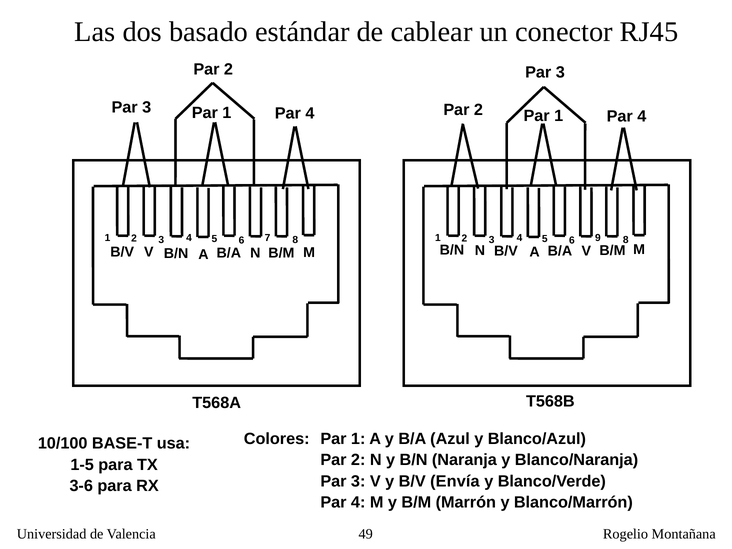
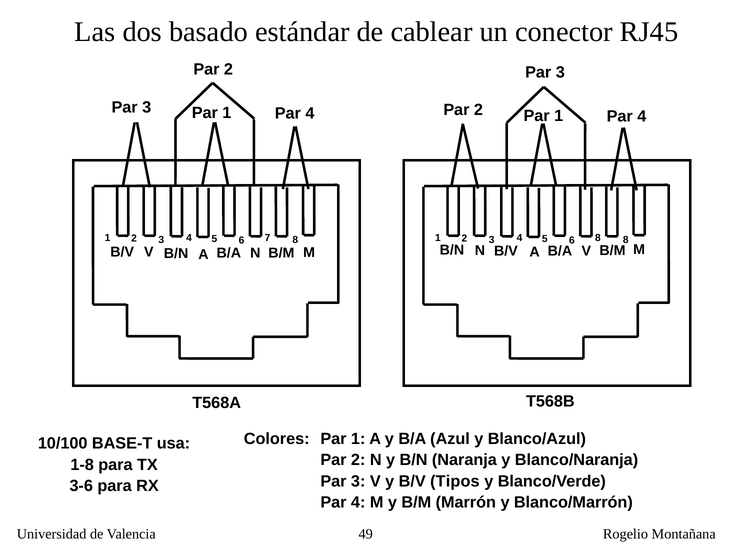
6 9: 9 -> 8
1-5: 1-5 -> 1-8
Envía: Envía -> Tipos
